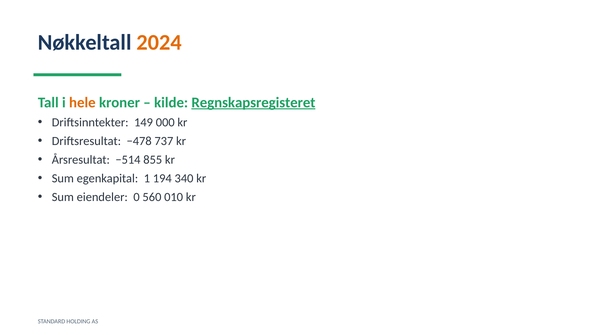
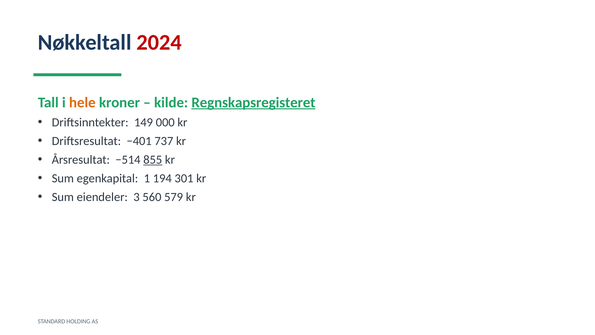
2024 colour: orange -> red
−478: −478 -> −401
855 underline: none -> present
340: 340 -> 301
0: 0 -> 3
010: 010 -> 579
